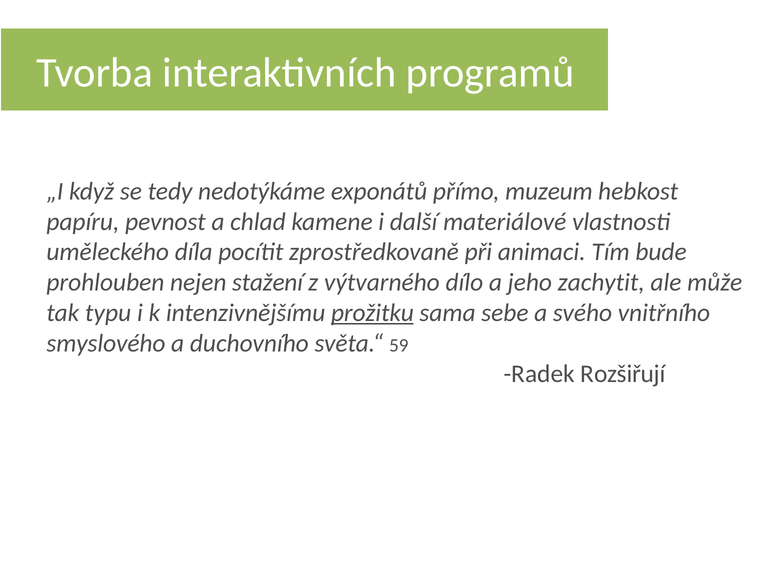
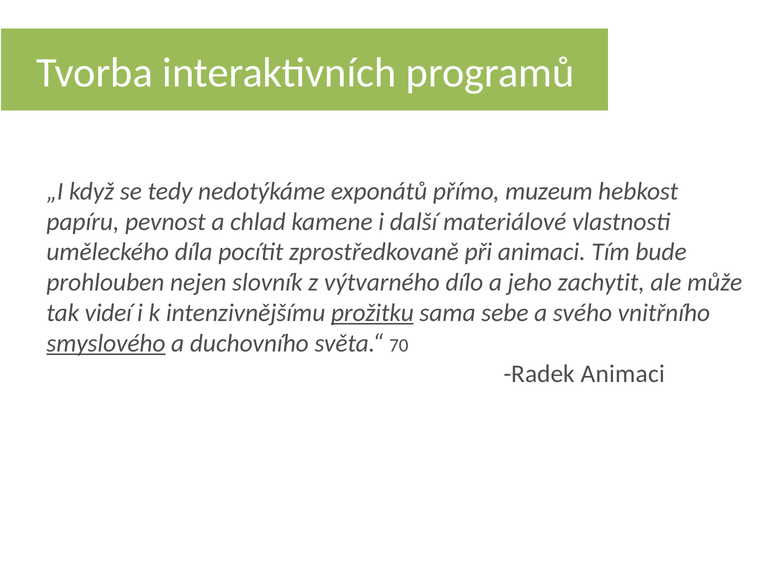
stažení: stažení -> slovník
typu: typu -> videí
smyslového underline: none -> present
59: 59 -> 70
Radek Rozšiřují: Rozšiřují -> Animaci
